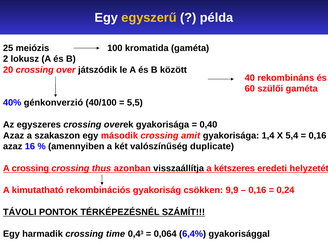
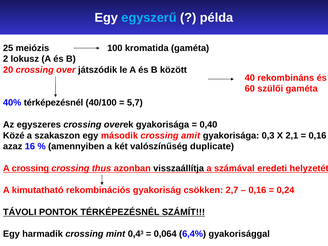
egyszerű colour: yellow -> light blue
40% génkonverzió: génkonverzió -> térképezésnél
5,5: 5,5 -> 5,7
Azaz at (14, 136): Azaz -> Közé
1,4: 1,4 -> 0,3
5,4: 5,4 -> 2,1
kétszeres: kétszeres -> számával
9,9: 9,9 -> 2,7
time: time -> mint
